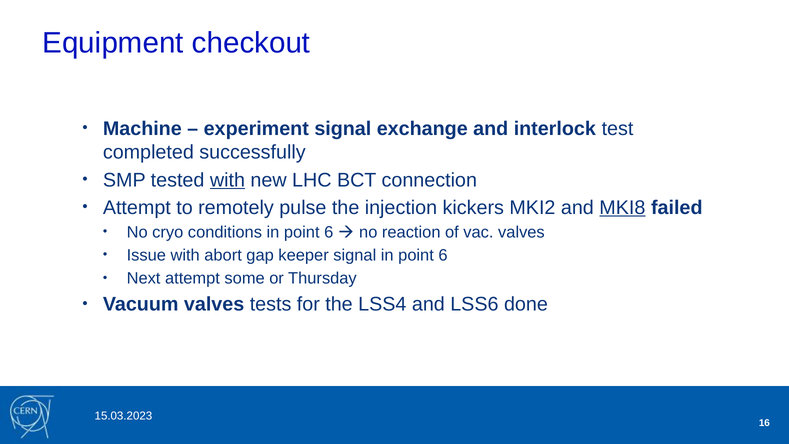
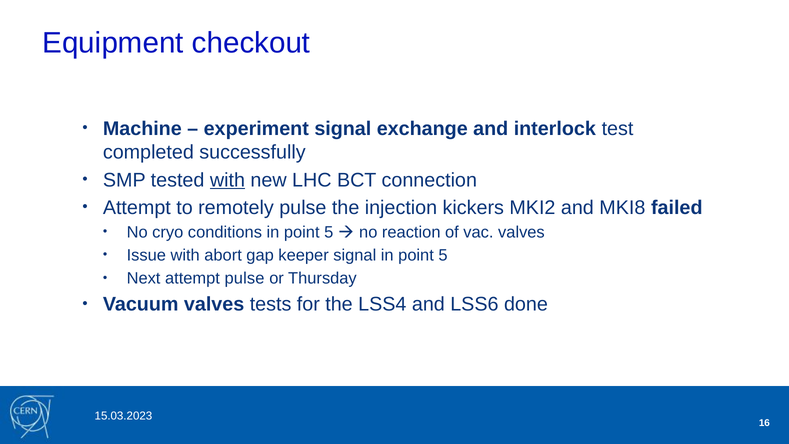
MKI8 underline: present -> none
conditions in point 6: 6 -> 5
signal in point 6: 6 -> 5
attempt some: some -> pulse
